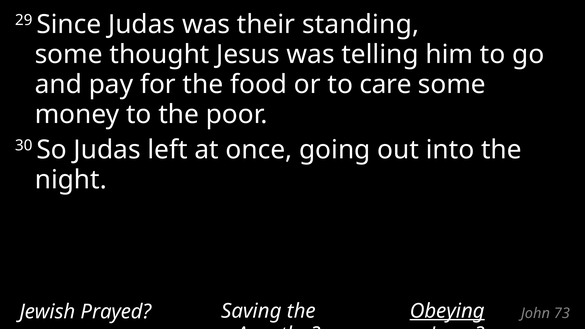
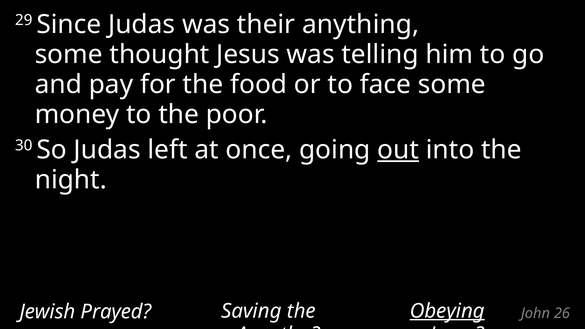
standing: standing -> anything
care: care -> face
out underline: none -> present
73: 73 -> 26
